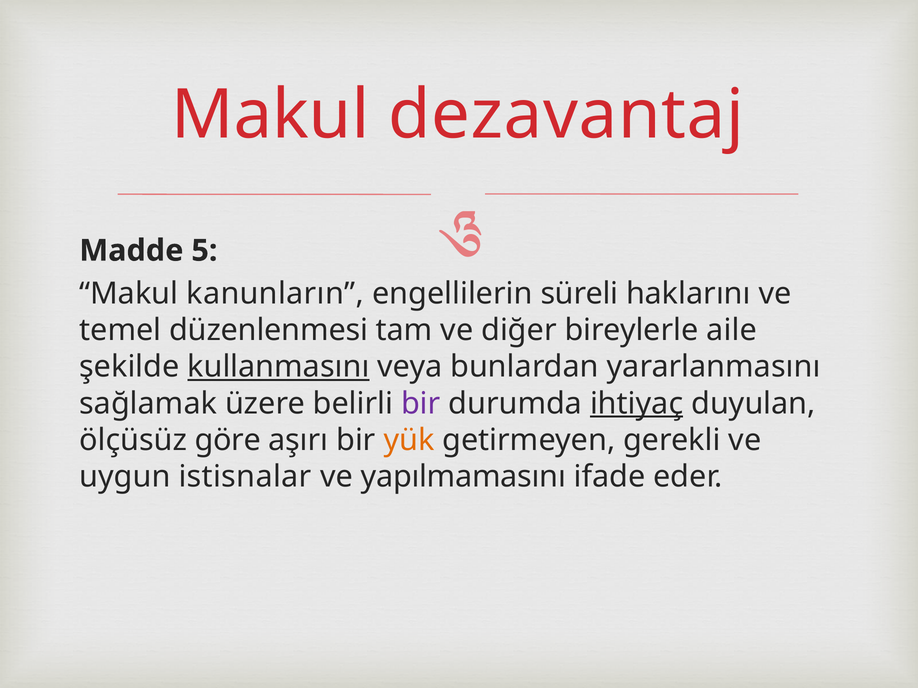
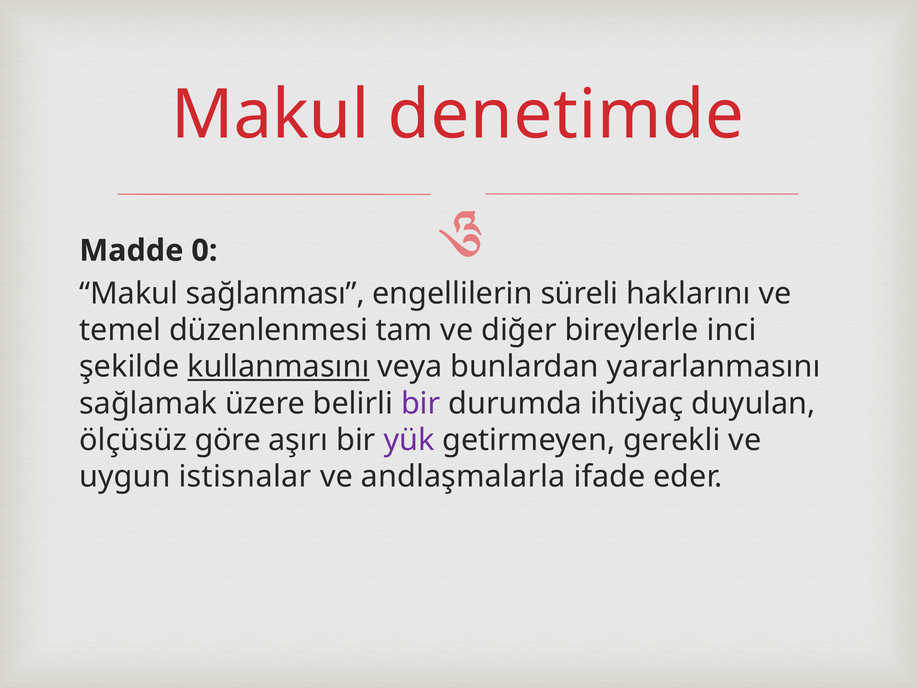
dezavantaj: dezavantaj -> denetimde
5: 5 -> 0
kanunların: kanunların -> sağlanması
aile: aile -> inci
ihtiyaç underline: present -> none
yük colour: orange -> purple
yapılmamasını: yapılmamasını -> andlaşmalarla
